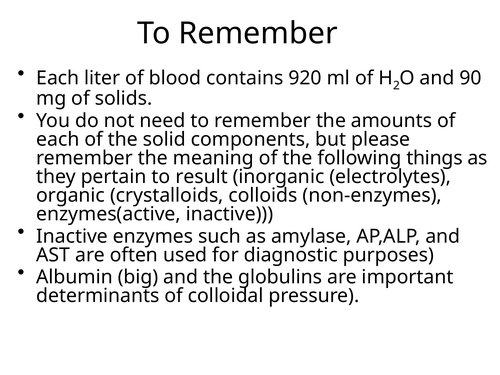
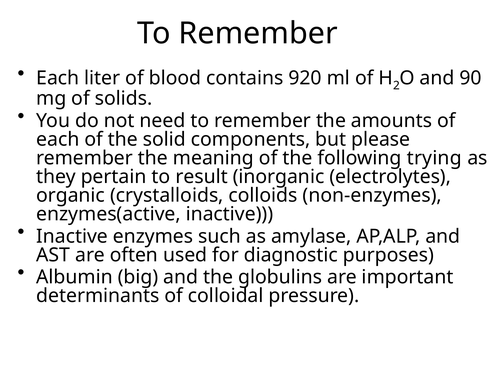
things: things -> trying
